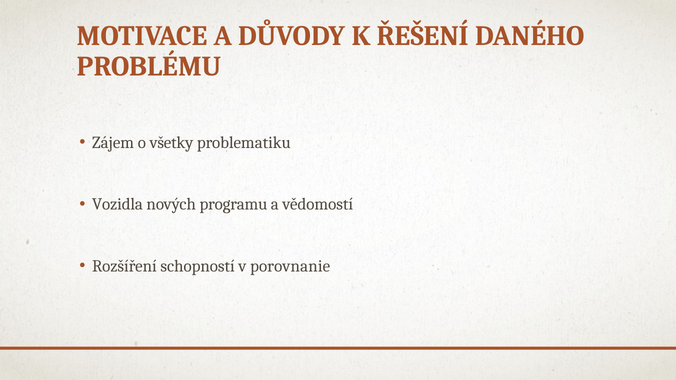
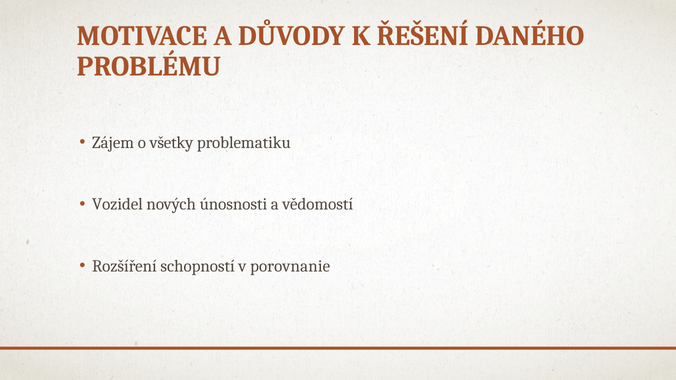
Vozidla: Vozidla -> Vozidel
programu: programu -> únosnosti
